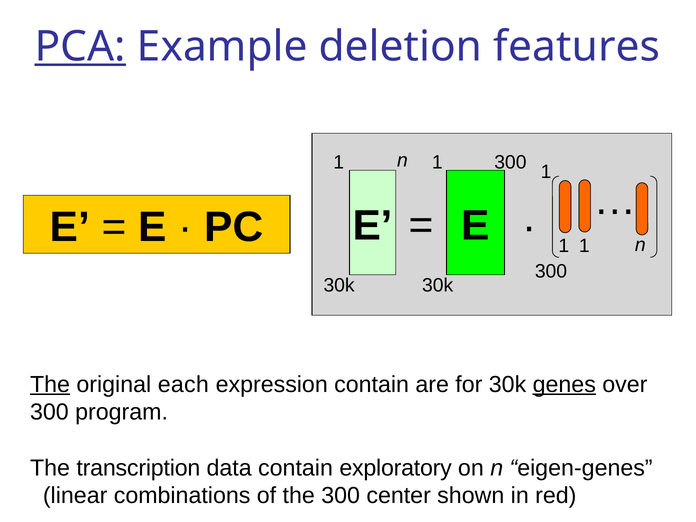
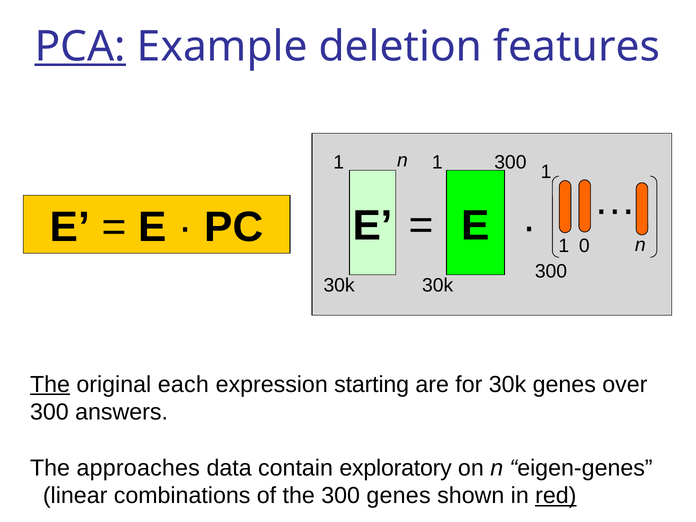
1 at (584, 246): 1 -> 0
expression contain: contain -> starting
genes at (564, 384) underline: present -> none
program: program -> answers
transcription: transcription -> approaches
300 center: center -> genes
red underline: none -> present
